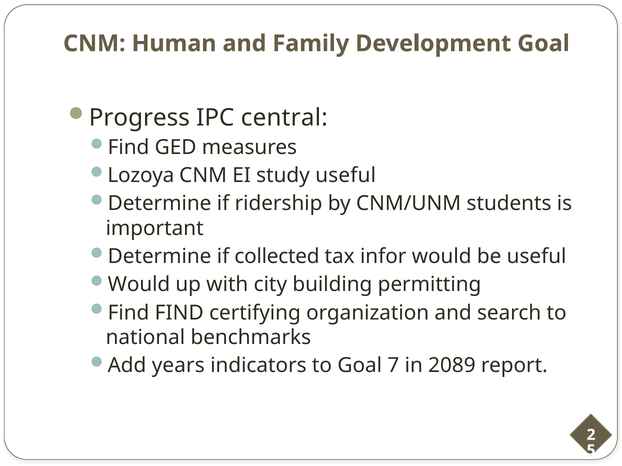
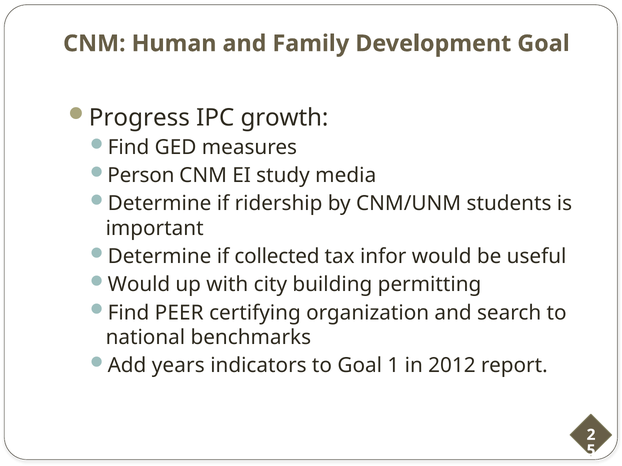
central: central -> growth
Lozoya: Lozoya -> Person
study useful: useful -> media
Find FIND: FIND -> PEER
7: 7 -> 1
2089: 2089 -> 2012
